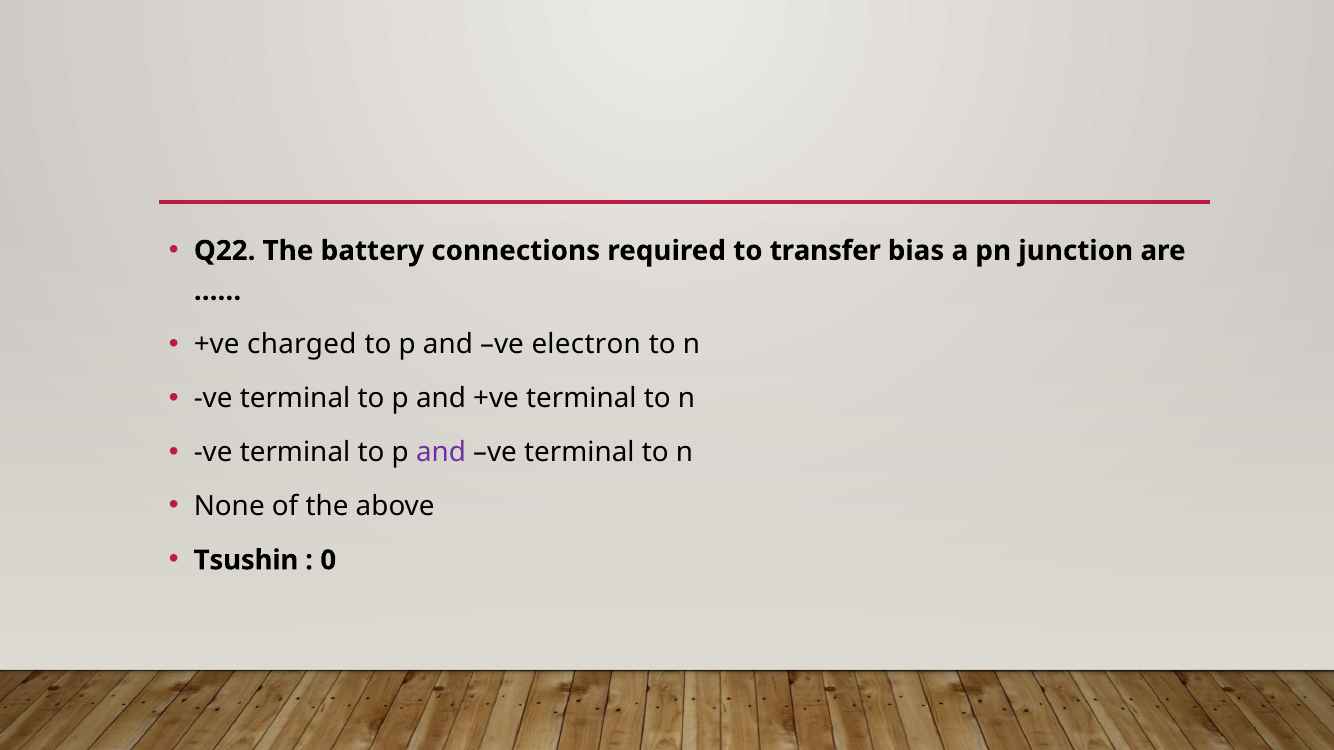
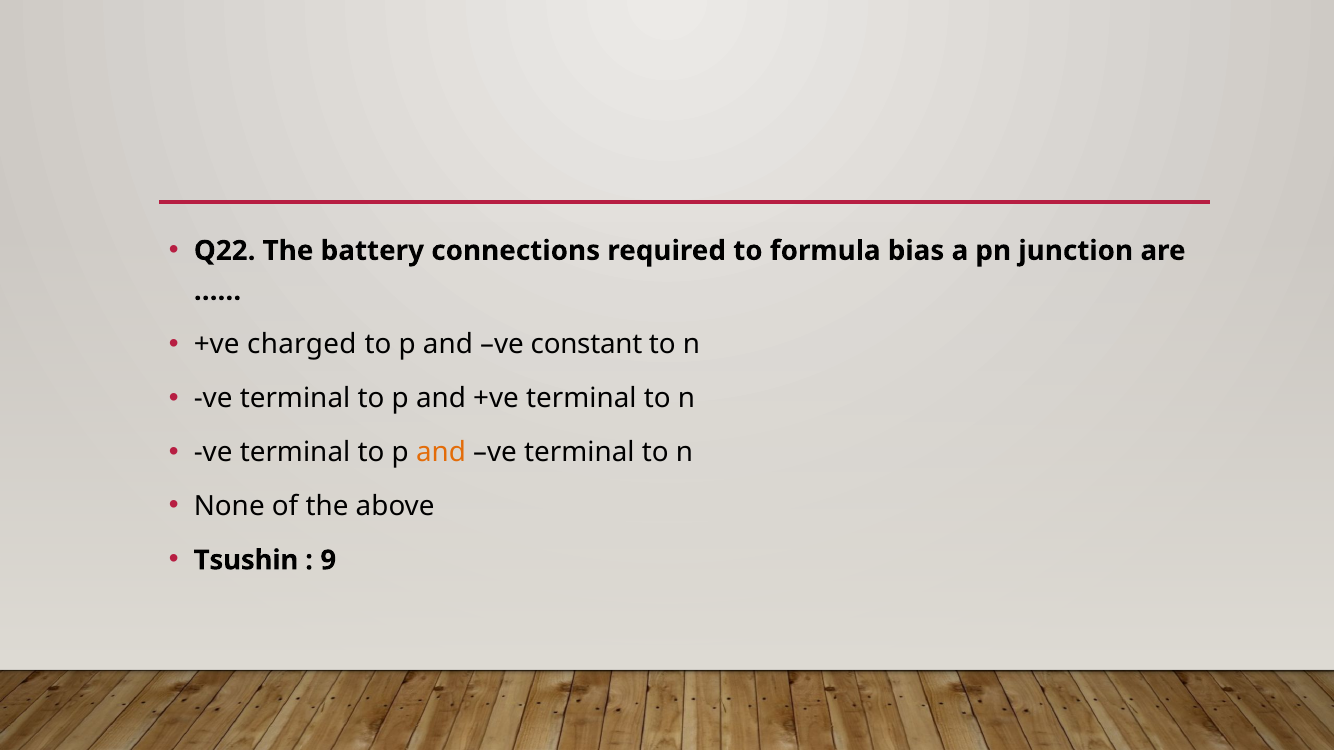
transfer: transfer -> formula
electron: electron -> constant
and at (441, 453) colour: purple -> orange
0: 0 -> 9
